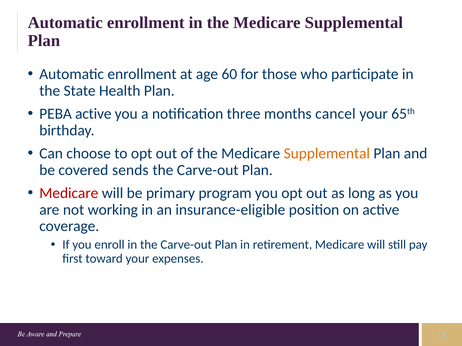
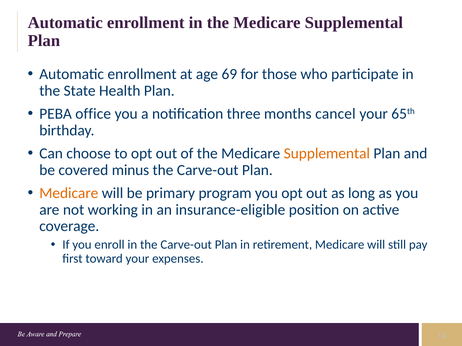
60: 60 -> 69
PEBA active: active -> office
sends: sends -> minus
Medicare at (69, 193) colour: red -> orange
